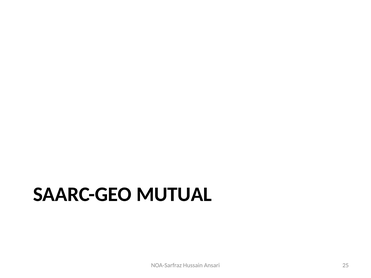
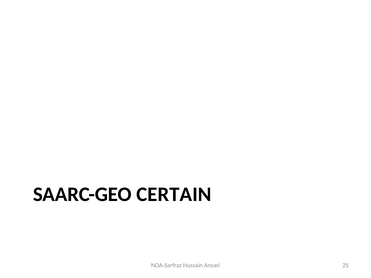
MUTUAL: MUTUAL -> CERTAIN
